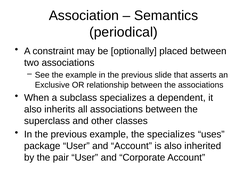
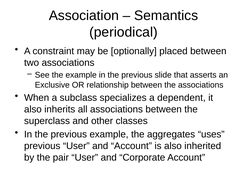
the specializes: specializes -> aggregates
package at (42, 145): package -> previous
